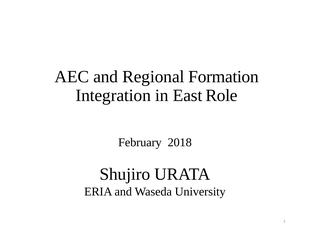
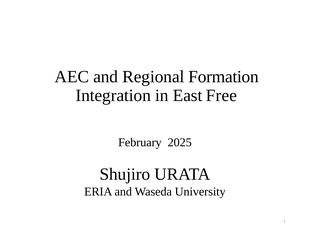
Role: Role -> Free
2018: 2018 -> 2025
